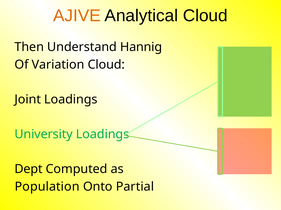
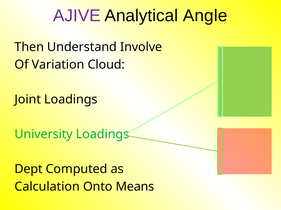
AJIVE colour: orange -> purple
Analytical Cloud: Cloud -> Angle
Hannig: Hannig -> Involve
Population: Population -> Calculation
Partial: Partial -> Means
